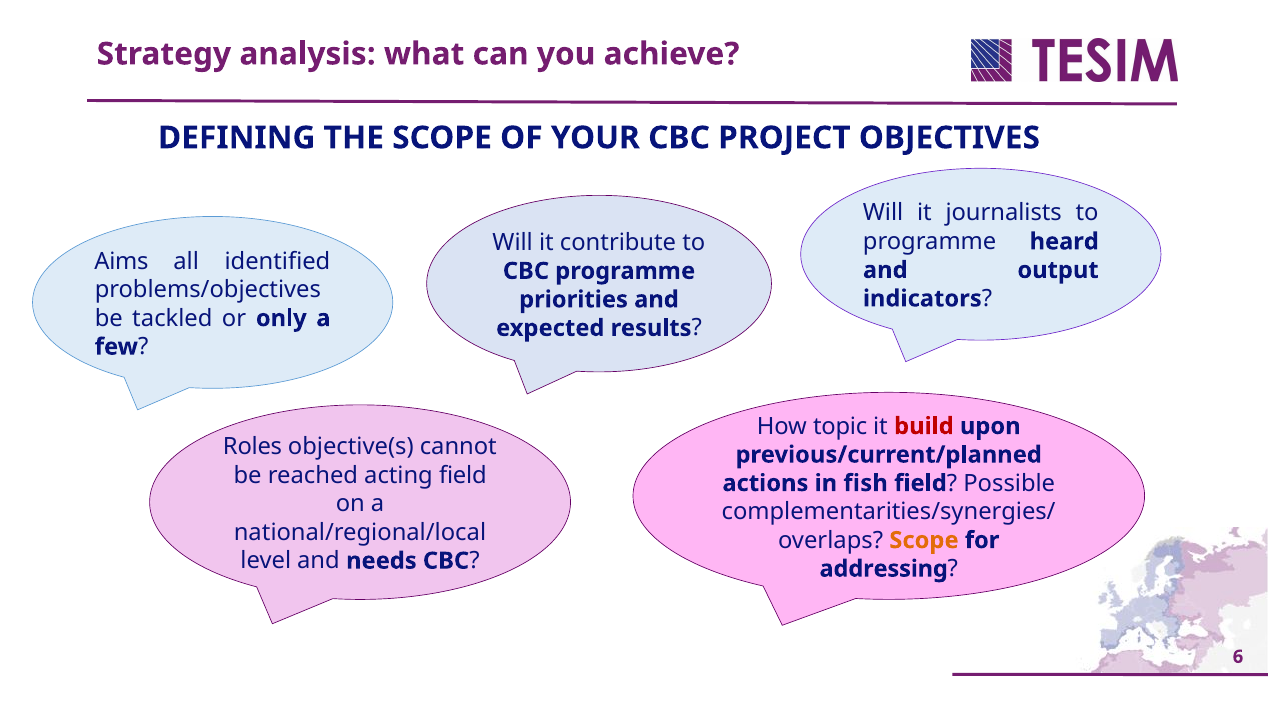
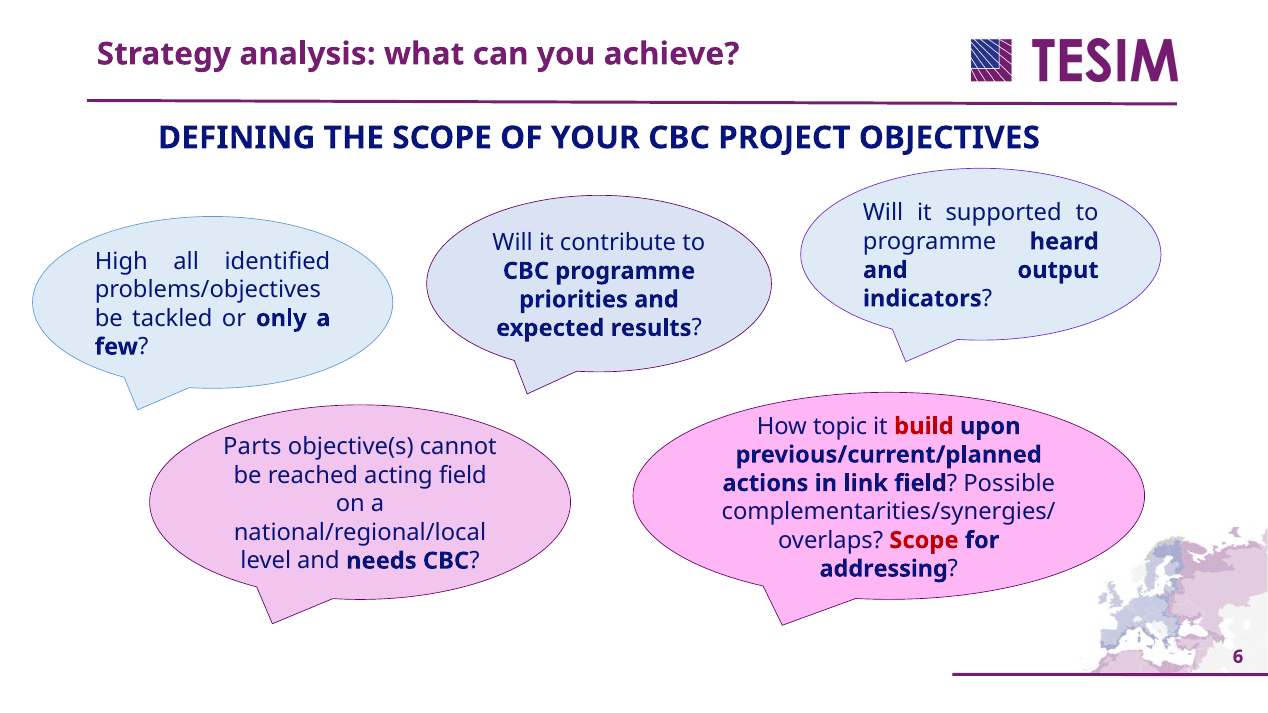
journalists: journalists -> supported
Aims: Aims -> High
Roles: Roles -> Parts
fish: fish -> link
Scope at (924, 540) colour: orange -> red
